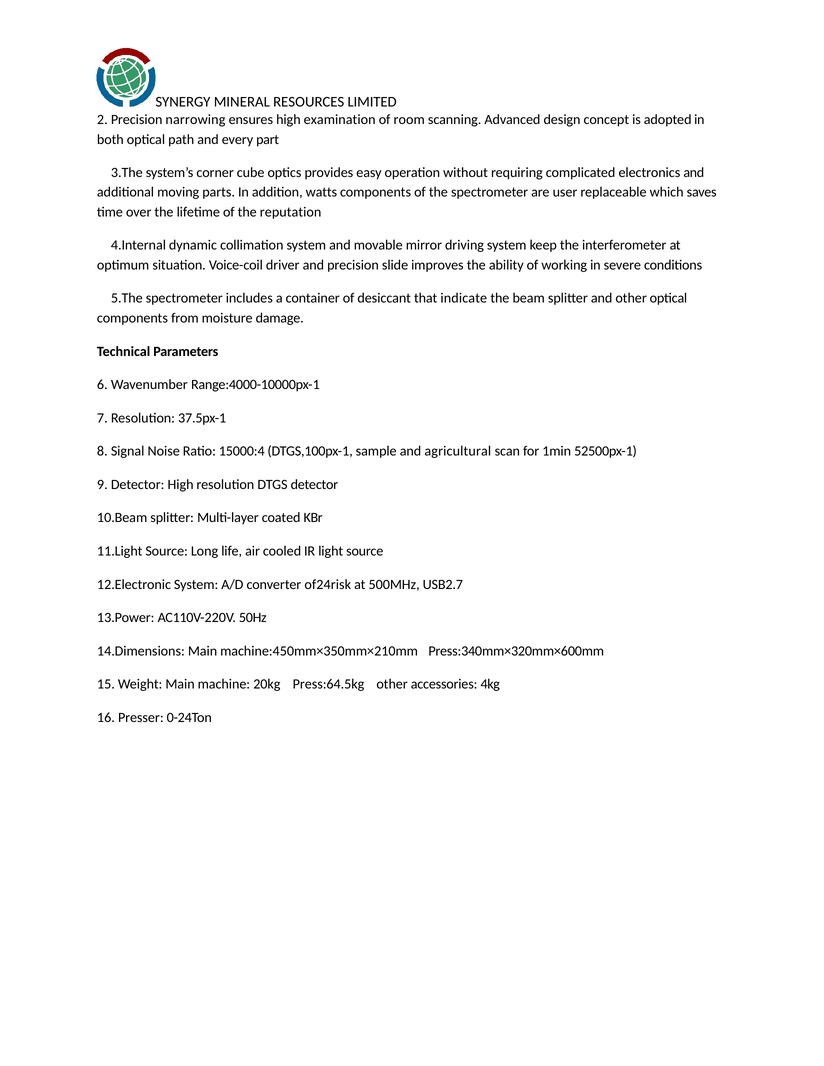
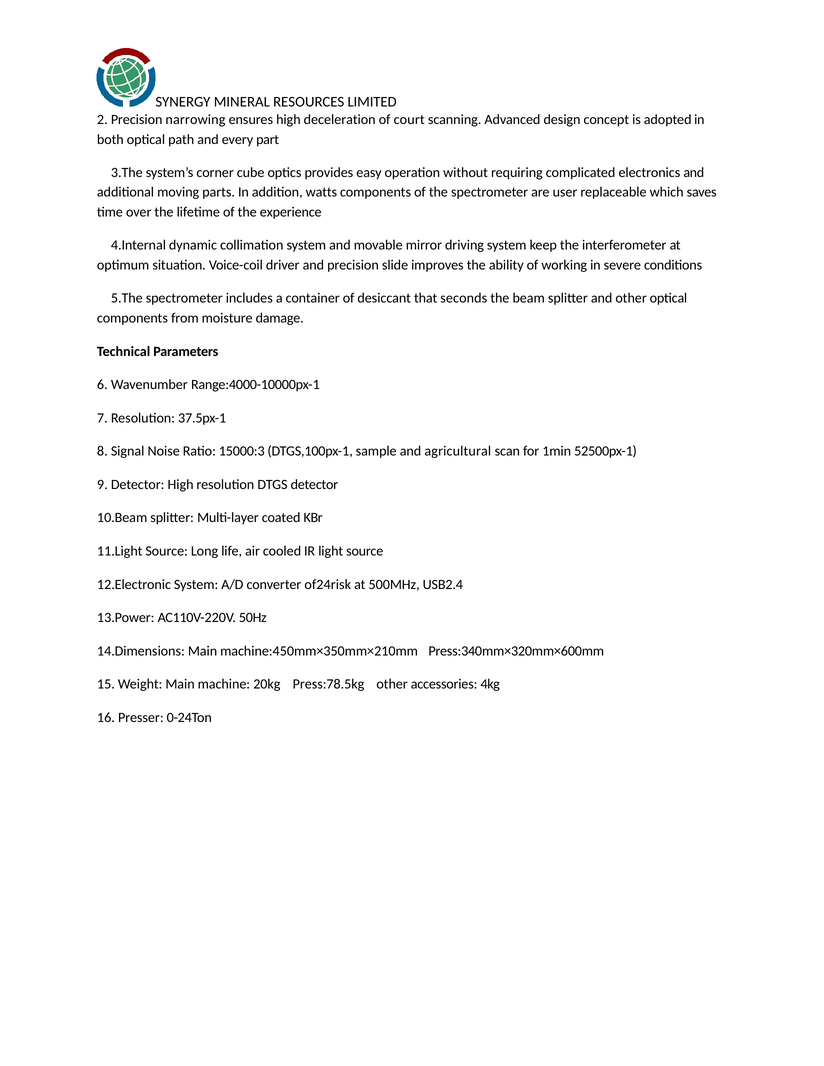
examination: examination -> deceleration
room: room -> court
reputation: reputation -> experience
indicate: indicate -> seconds
15000:4: 15000:4 -> 15000:3
USB2.7: USB2.7 -> USB2.4
Press:64.5kg: Press:64.5kg -> Press:78.5kg
